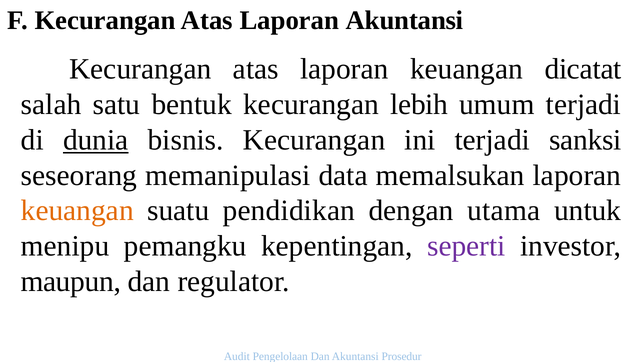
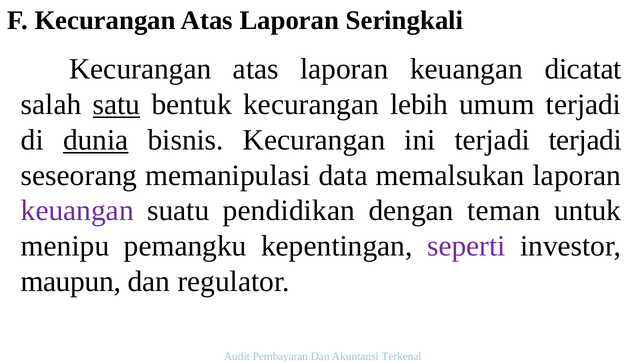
Laporan Akuntansi: Akuntansi -> Seringkali
satu underline: none -> present
terjadi sanksi: sanksi -> terjadi
keuangan at (77, 211) colour: orange -> purple
utama: utama -> teman
Pengelolaan: Pengelolaan -> Pembayaran
Prosedur: Prosedur -> Terkenal
